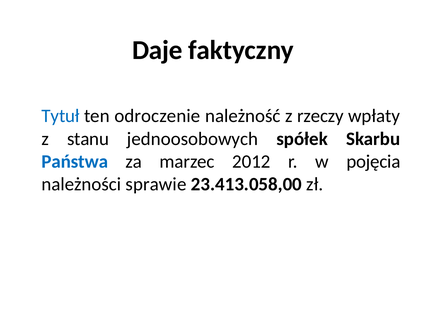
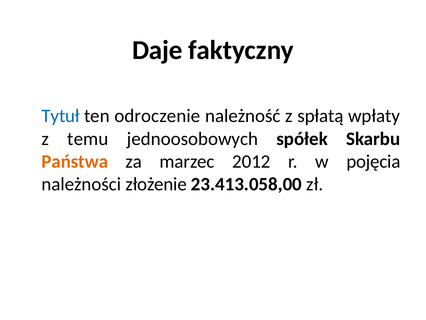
rzeczy: rzeczy -> spłatą
stanu: stanu -> temu
Państwa colour: blue -> orange
sprawie: sprawie -> złożenie
